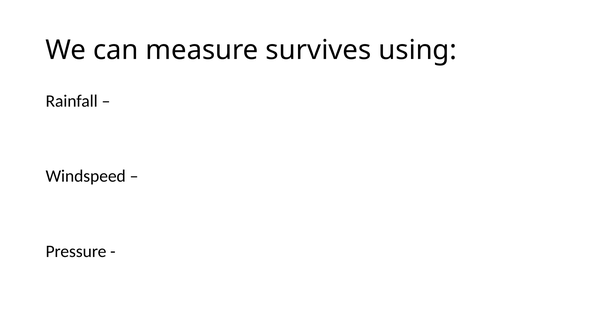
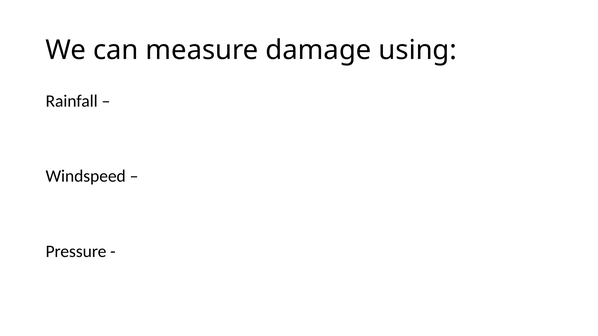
survives: survives -> damage
